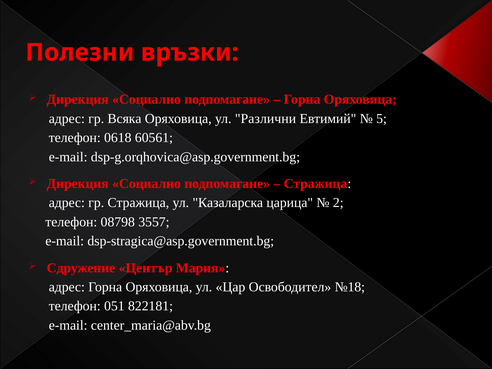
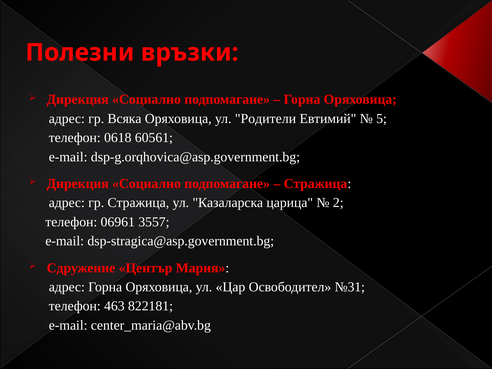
Различни: Различни -> Родители
08798: 08798 -> 06961
№18: №18 -> №31
051: 051 -> 463
